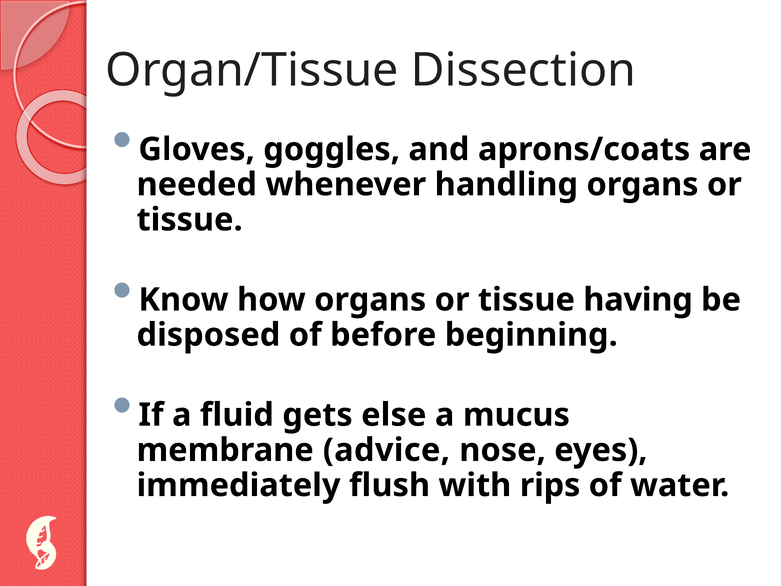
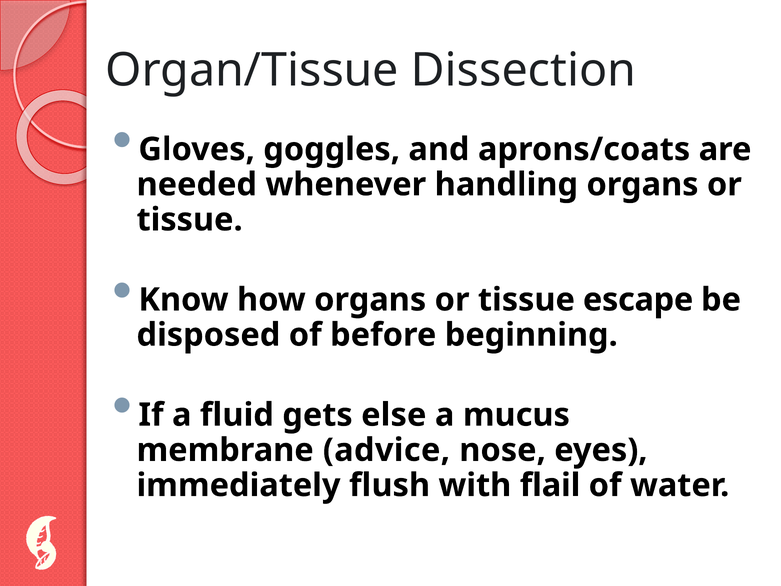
having: having -> escape
rips: rips -> flail
